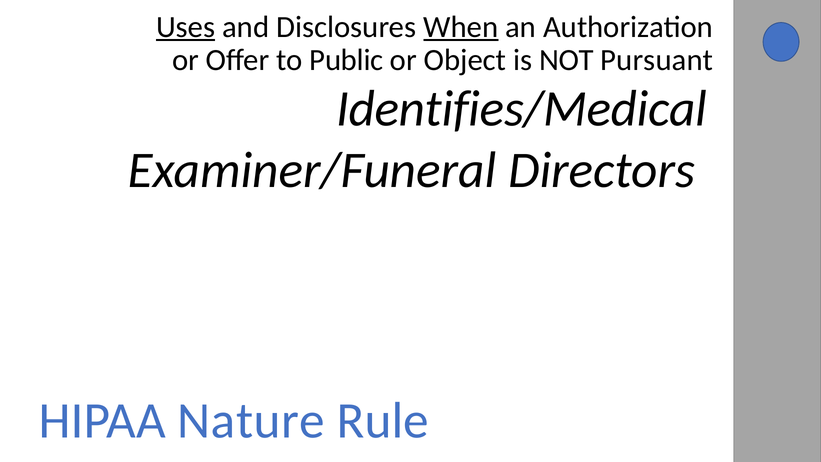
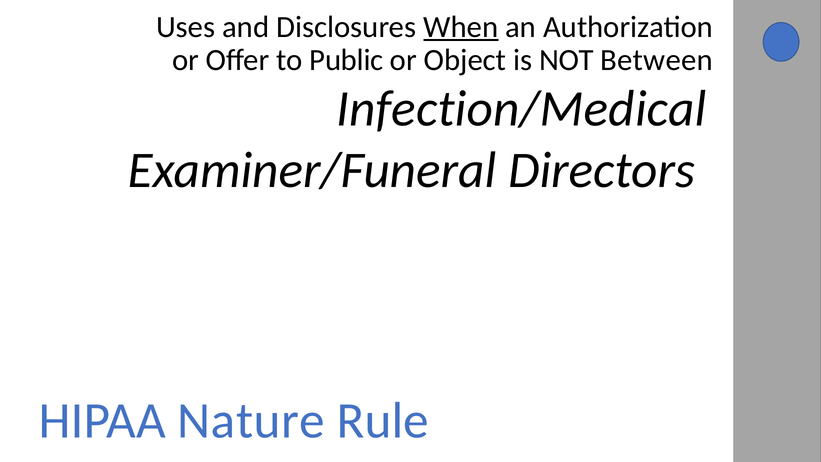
Uses underline: present -> none
Pursuant: Pursuant -> Between
Identifies/Medical: Identifies/Medical -> Infection/Medical
